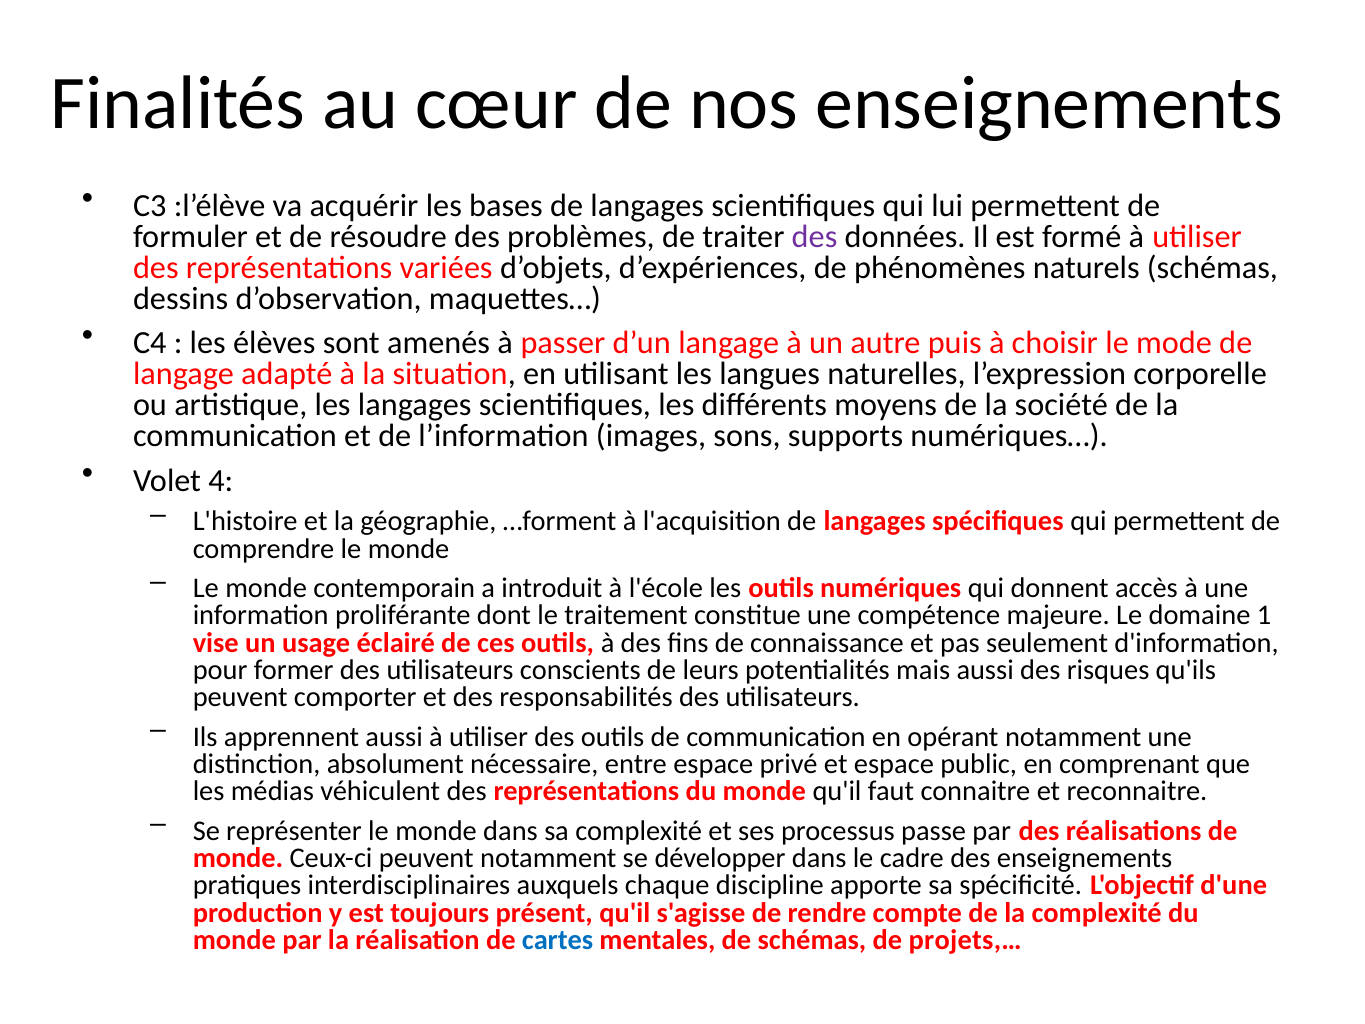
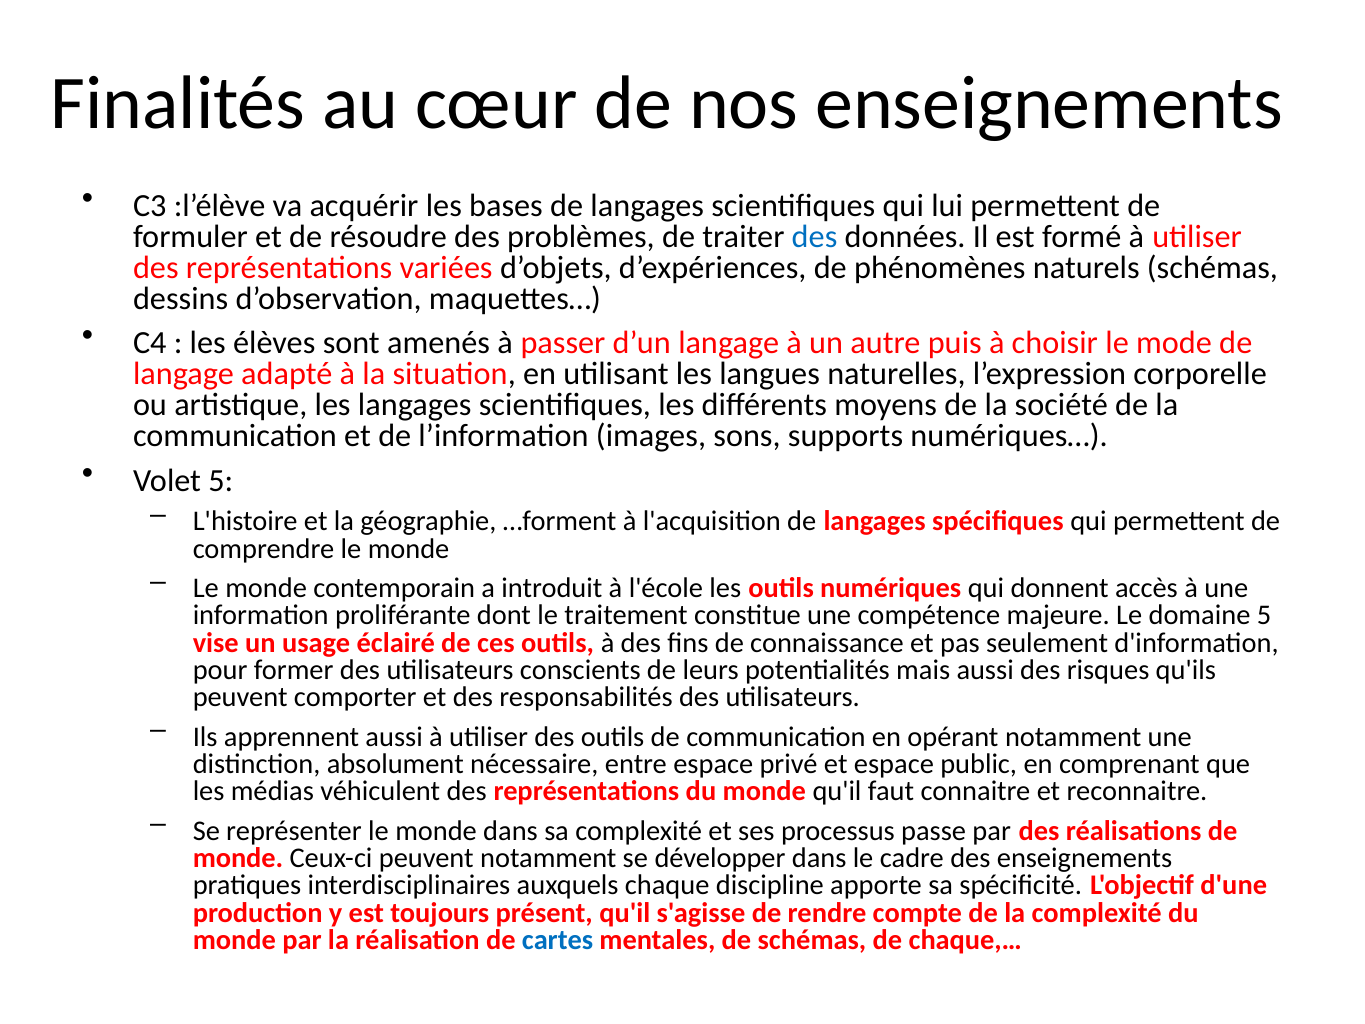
des at (815, 237) colour: purple -> blue
Volet 4: 4 -> 5
domaine 1: 1 -> 5
projets,…: projets,… -> chaque,…
